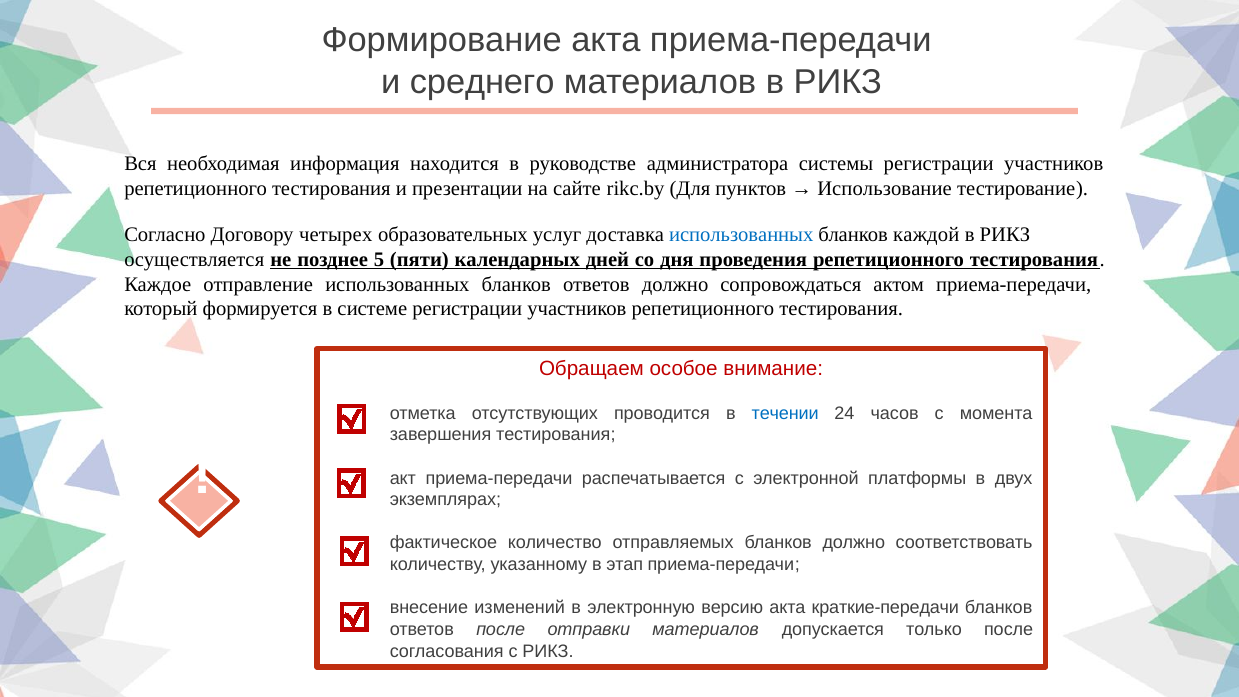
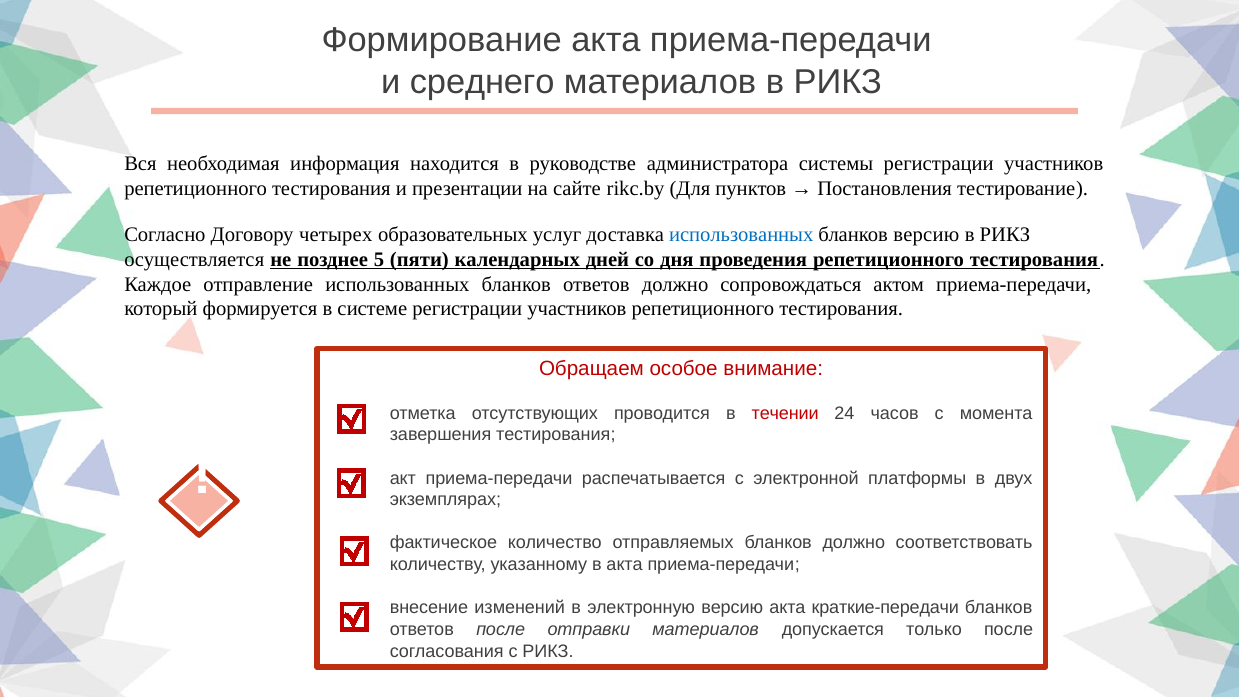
Использование: Использование -> Постановления
бланков каждой: каждой -> версию
течении colour: blue -> red
в этап: этап -> акта
